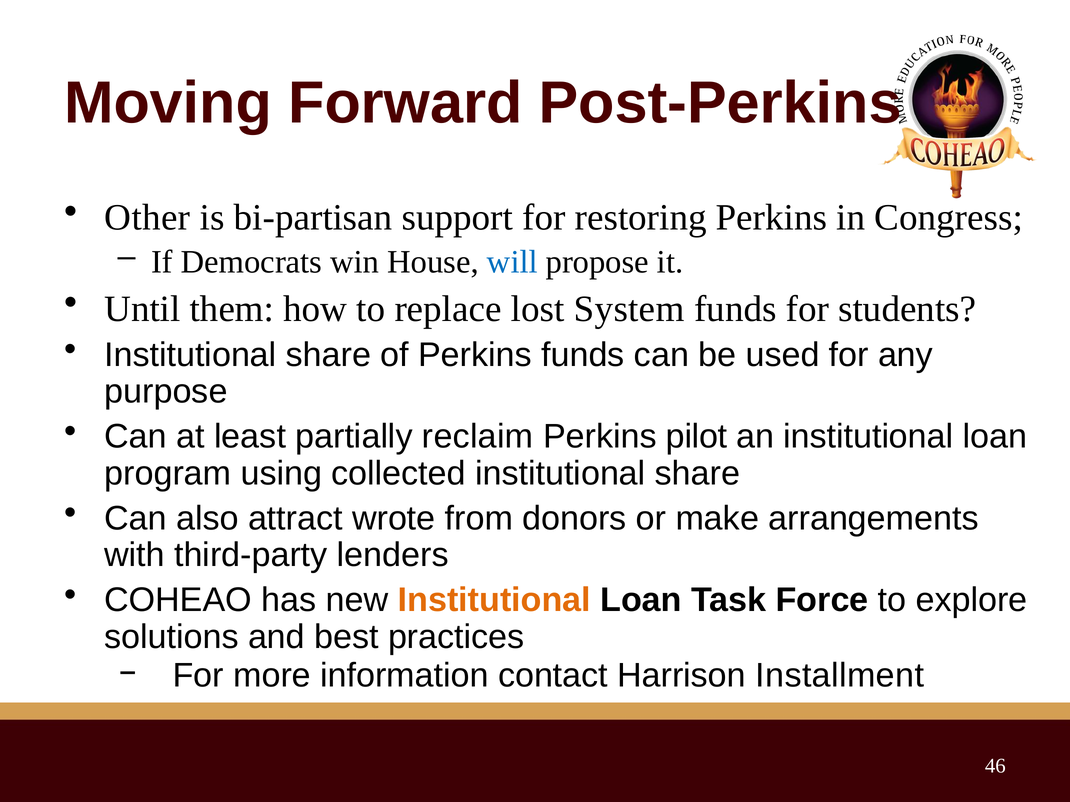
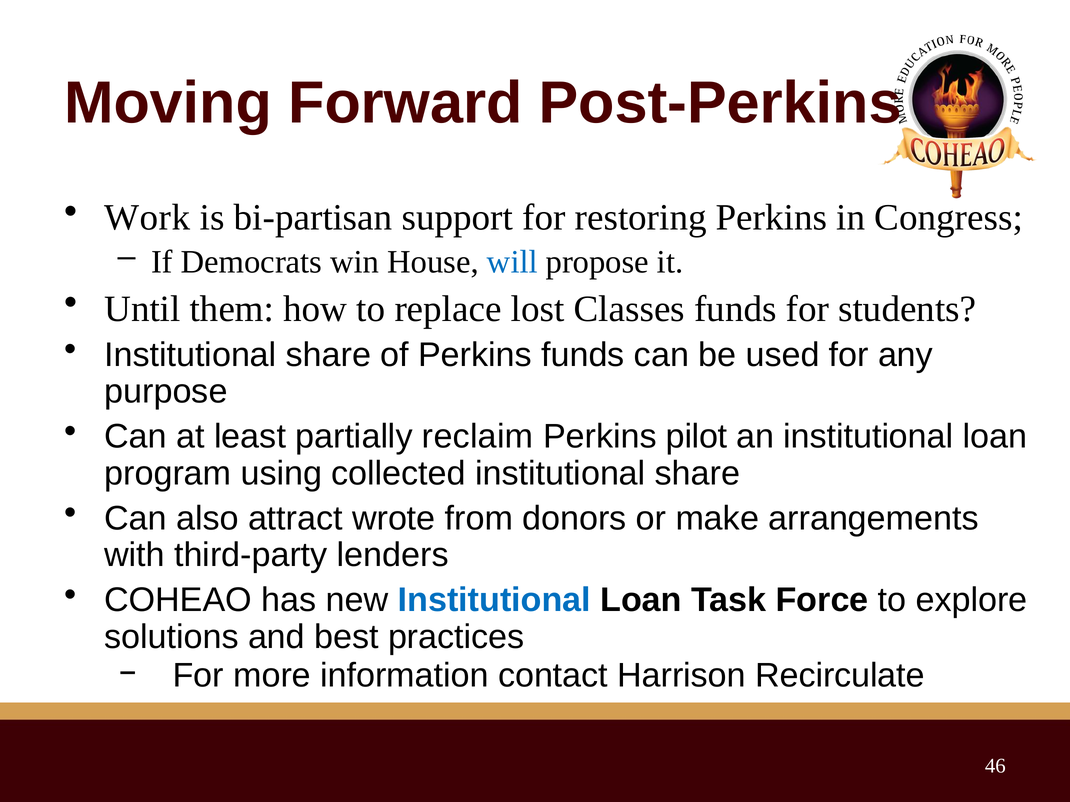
Other: Other -> Work
System: System -> Classes
Institutional at (494, 600) colour: orange -> blue
Installment: Installment -> Recirculate
